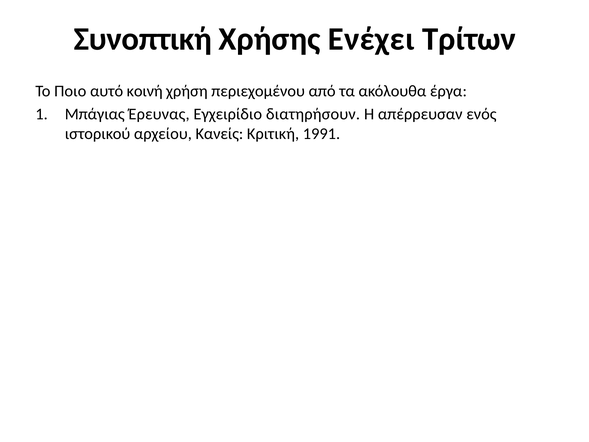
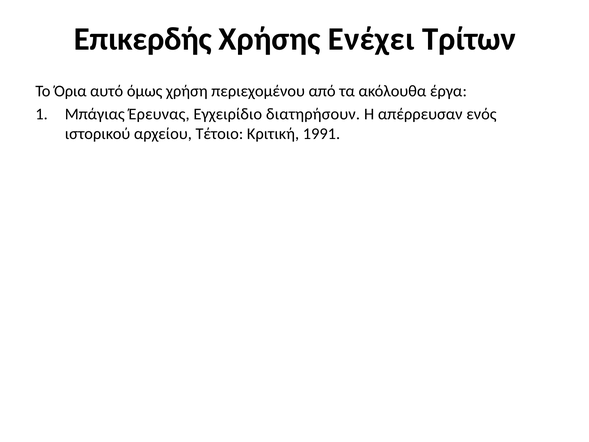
Συνοπτική: Συνοπτική -> Επικερδής
Ποιο: Ποιο -> Όρια
κοινή: κοινή -> όμως
Κανείς: Κανείς -> Τέτοιο
